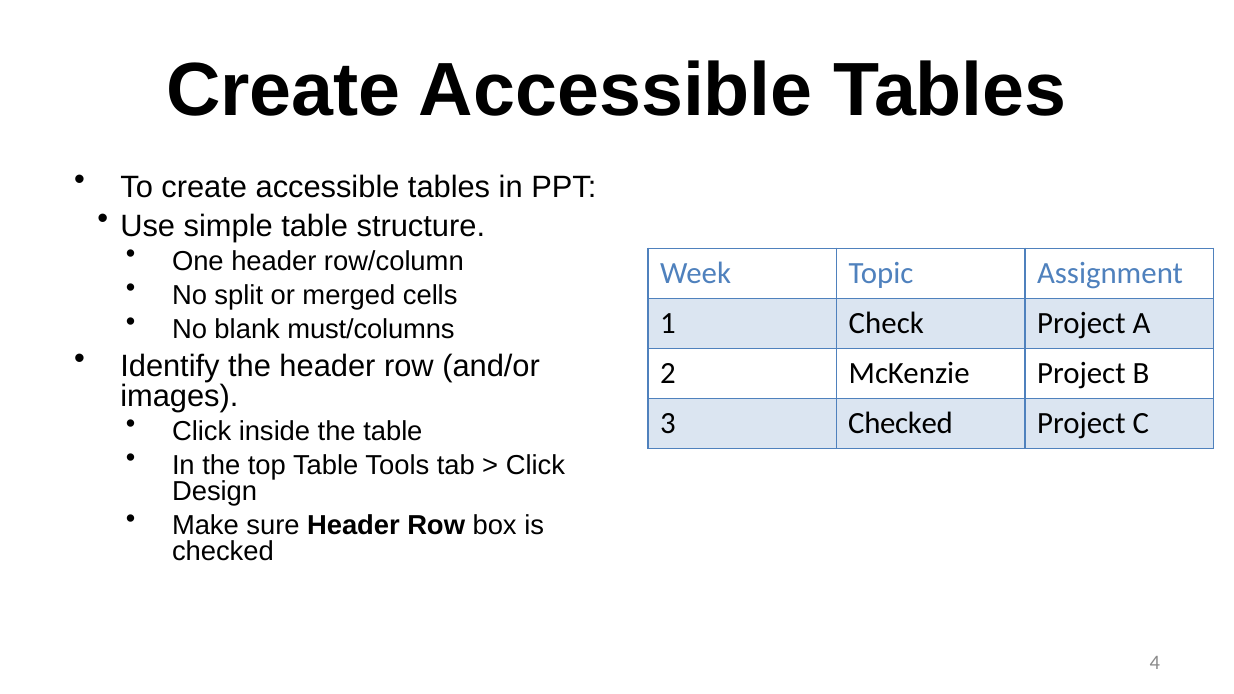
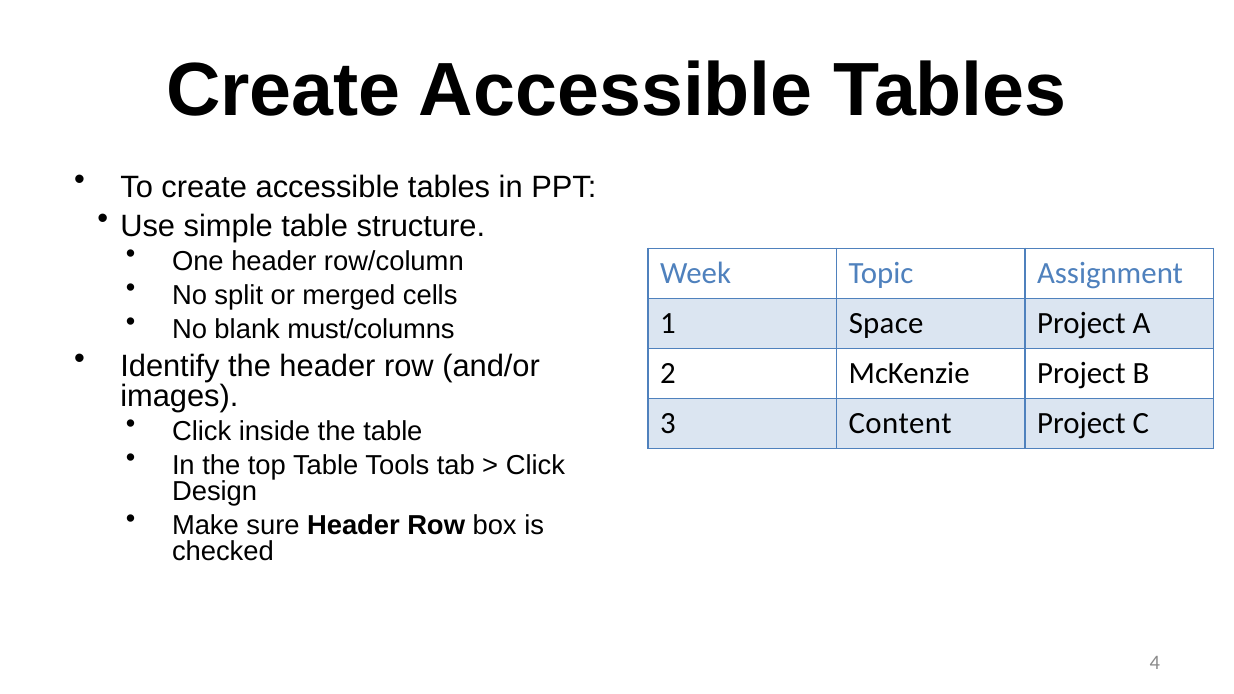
Check: Check -> Space
3 Checked: Checked -> Content
